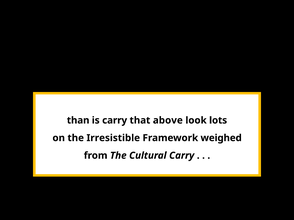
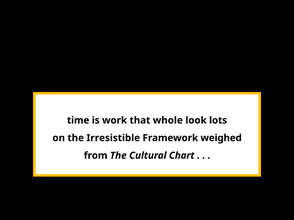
than: than -> time
is carry: carry -> work
above: above -> whole
Cultural Carry: Carry -> Chart
